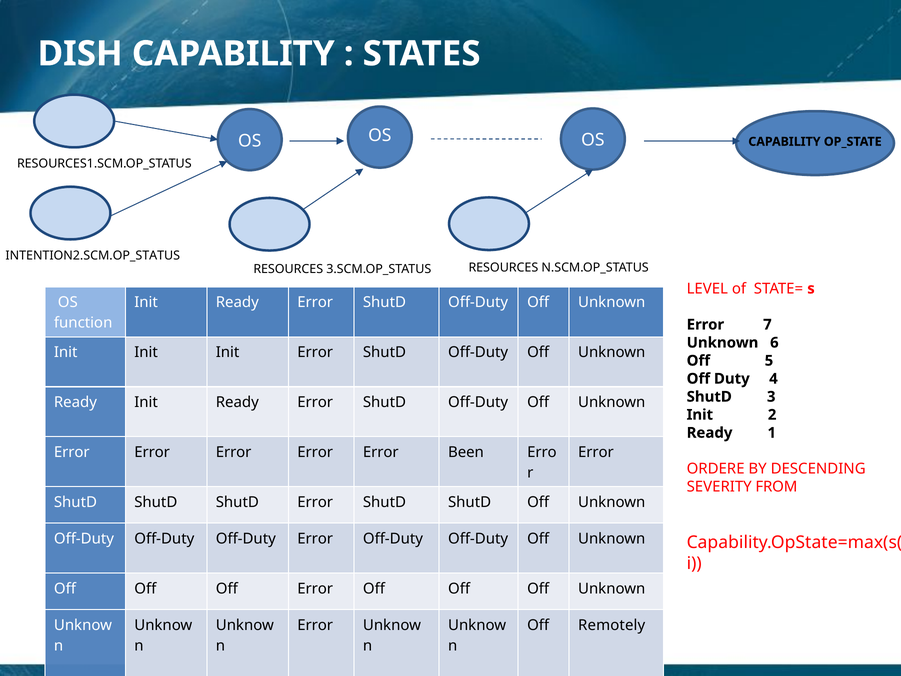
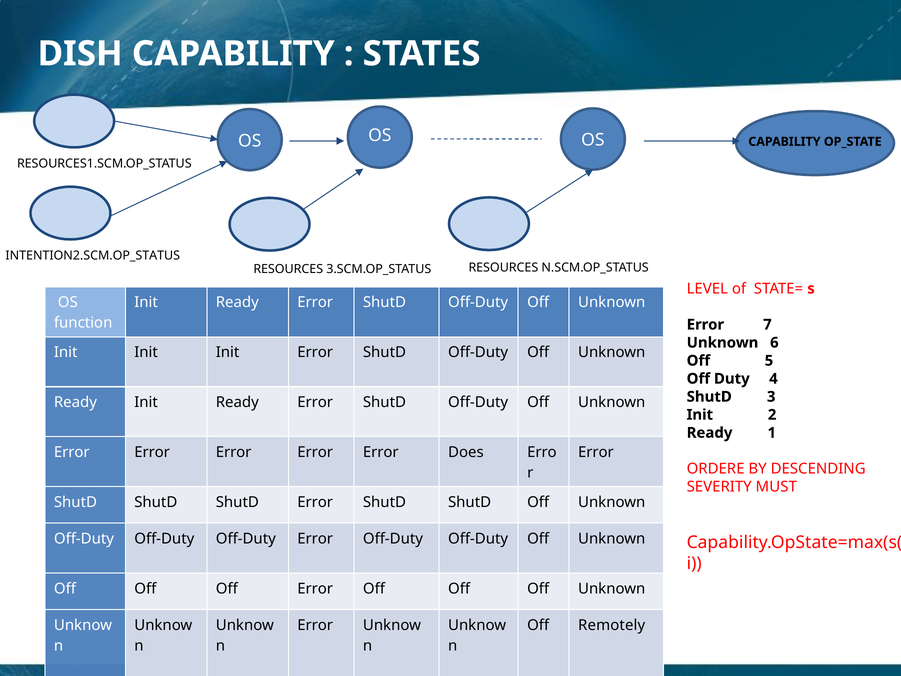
Been: Been -> Does
FROM: FROM -> MUST
